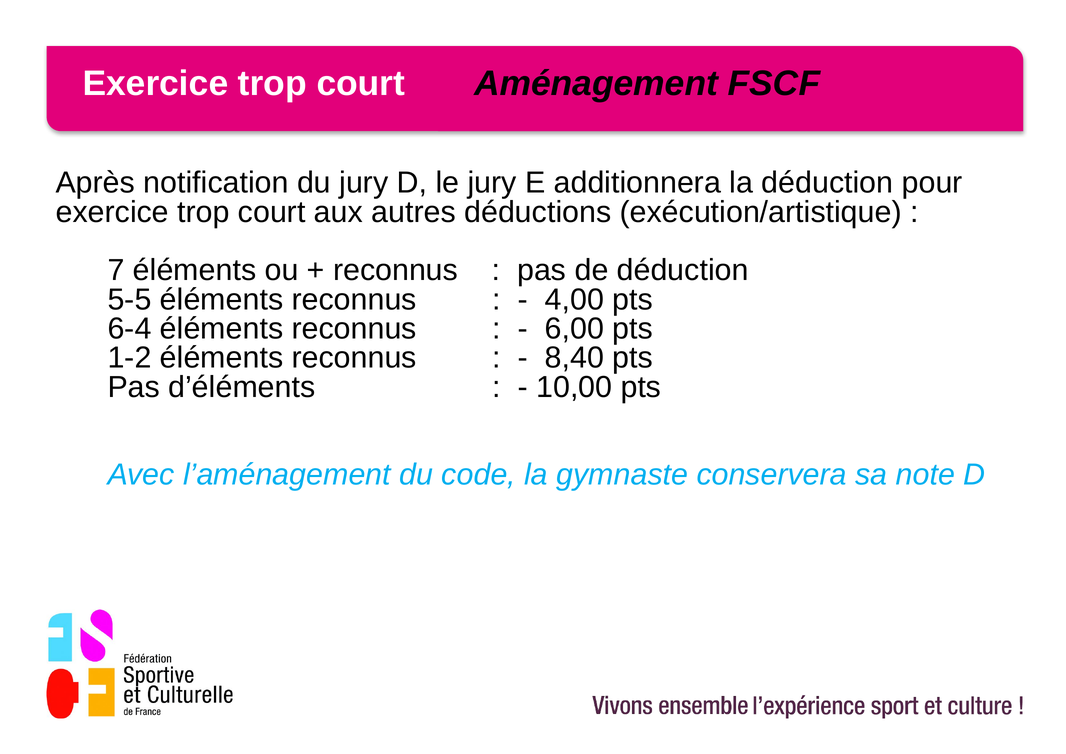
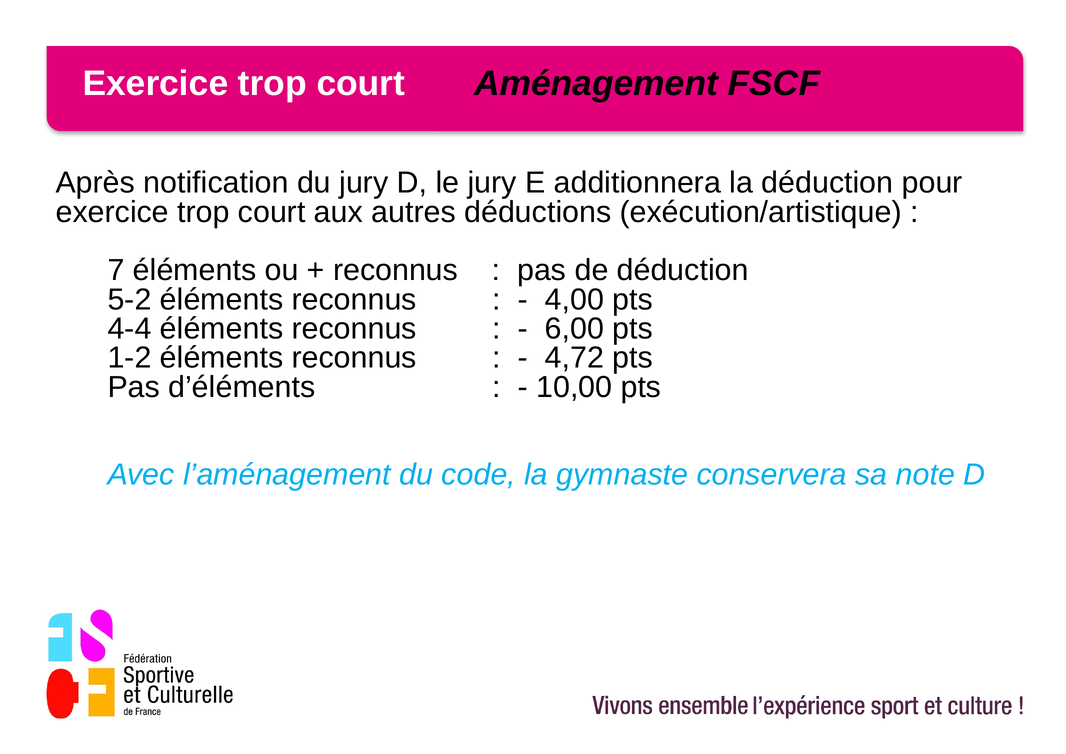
5-5: 5-5 -> 5-2
6-4: 6-4 -> 4-4
8,40: 8,40 -> 4,72
